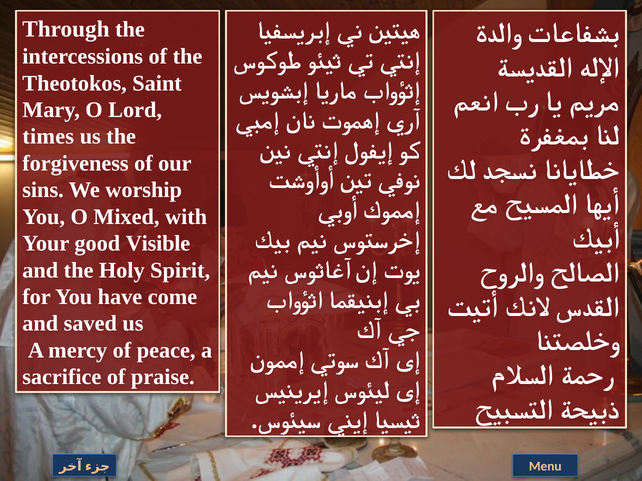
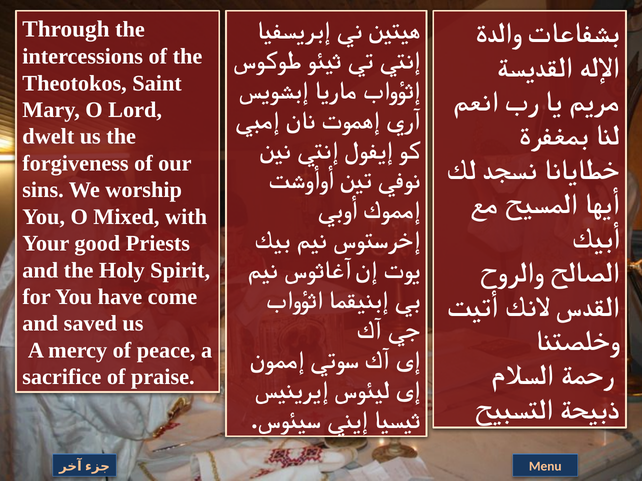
times: times -> dwelt
Visible: Visible -> Priests
